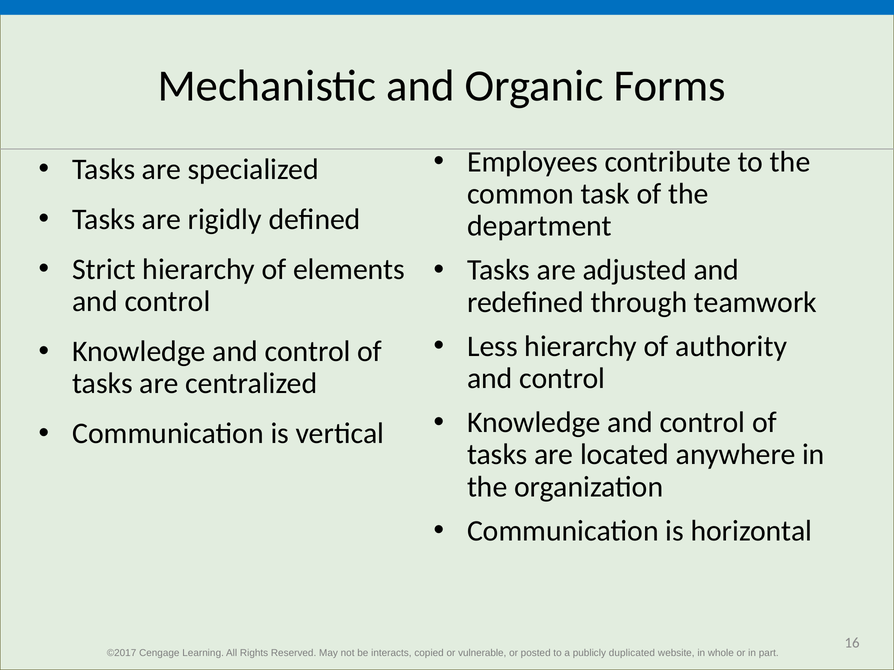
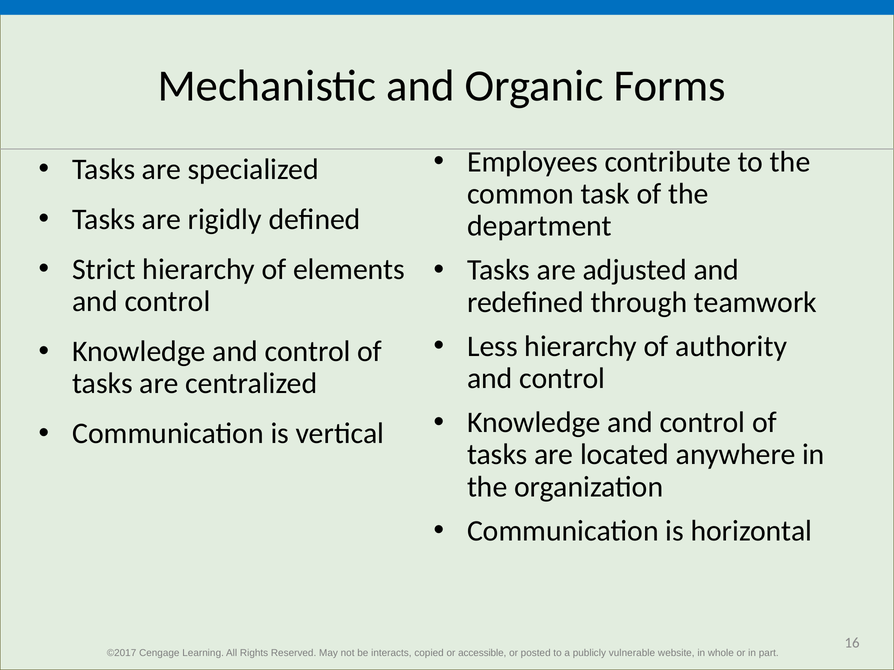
vulnerable: vulnerable -> accessible
duplicated: duplicated -> vulnerable
